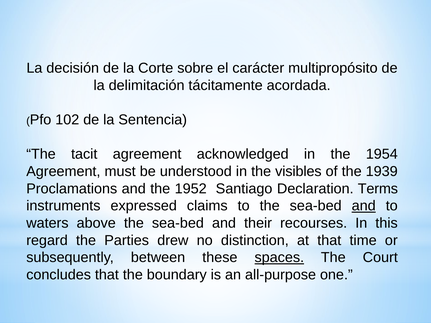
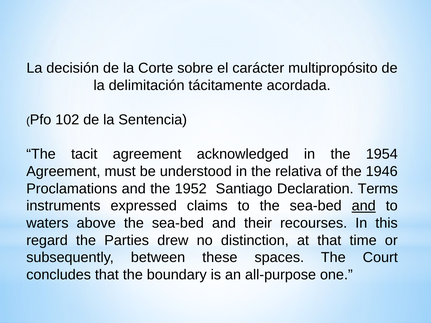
visibles: visibles -> relativa
1939: 1939 -> 1946
spaces underline: present -> none
